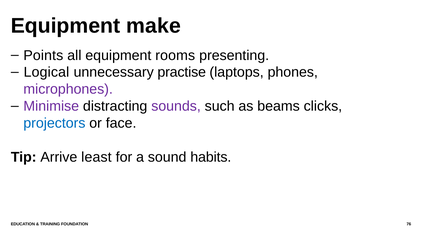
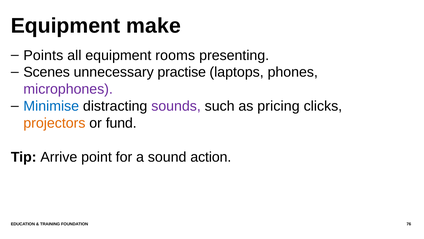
Logical: Logical -> Scenes
Minimise colour: purple -> blue
beams: beams -> pricing
projectors colour: blue -> orange
face: face -> fund
least: least -> point
habits: habits -> action
